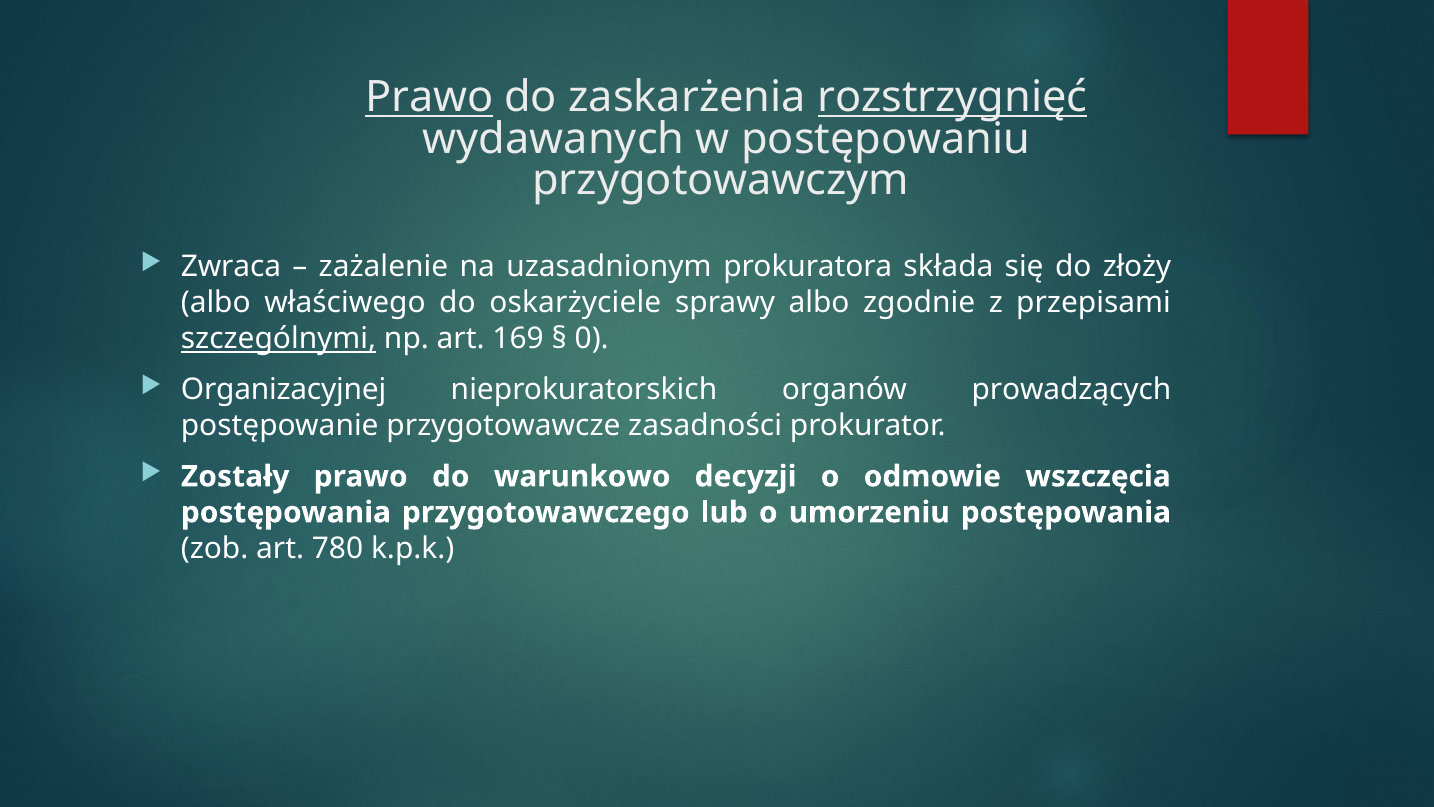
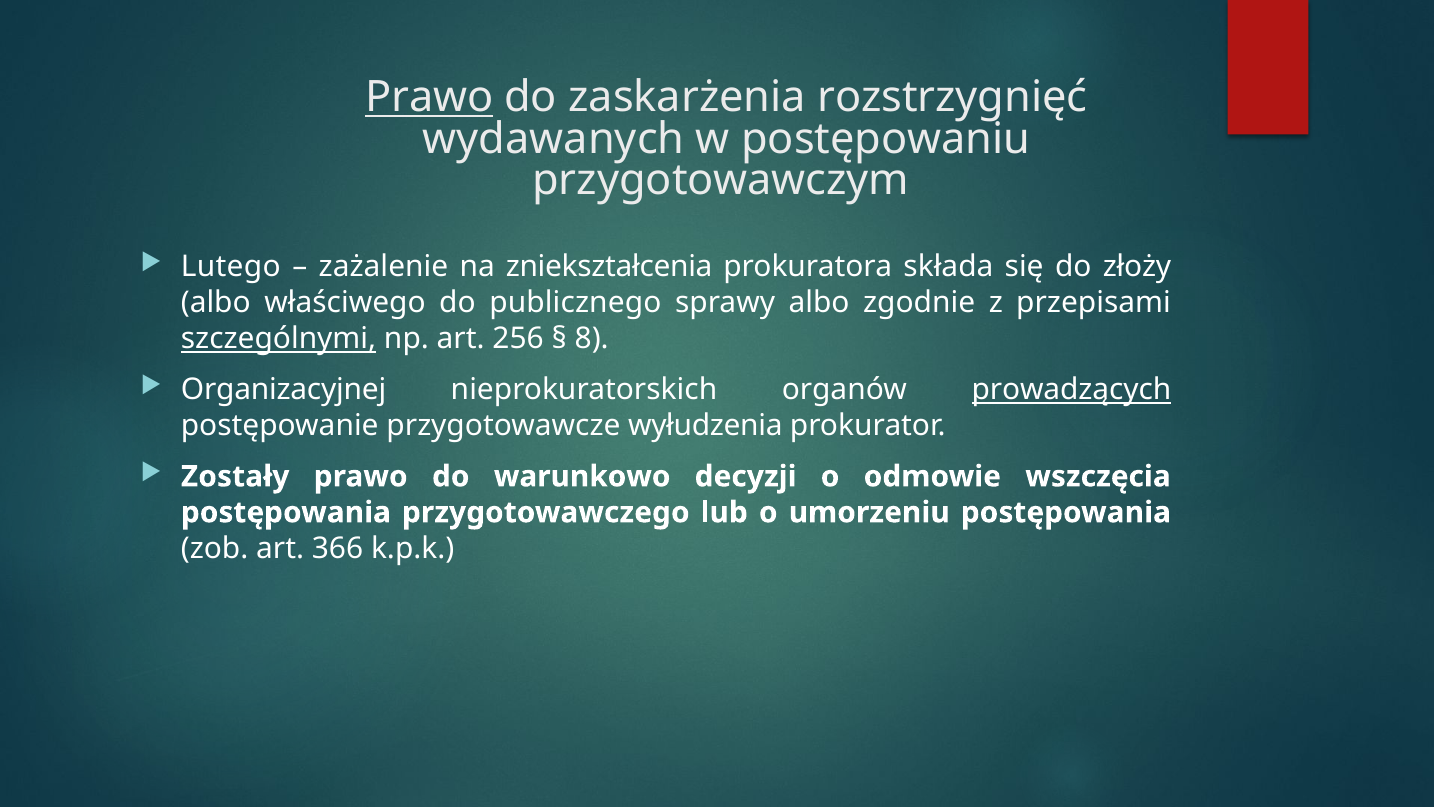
rozstrzygnięć underline: present -> none
Zwraca: Zwraca -> Lutego
uzasadnionym: uzasadnionym -> zniekształcenia
oskarżyciele: oskarżyciele -> publicznego
169: 169 -> 256
0: 0 -> 8
prowadzących underline: none -> present
zasadności: zasadności -> wyłudzenia
780: 780 -> 366
